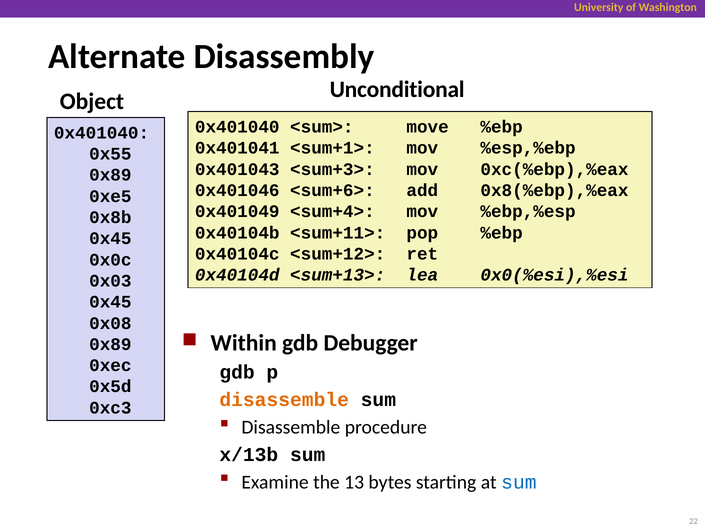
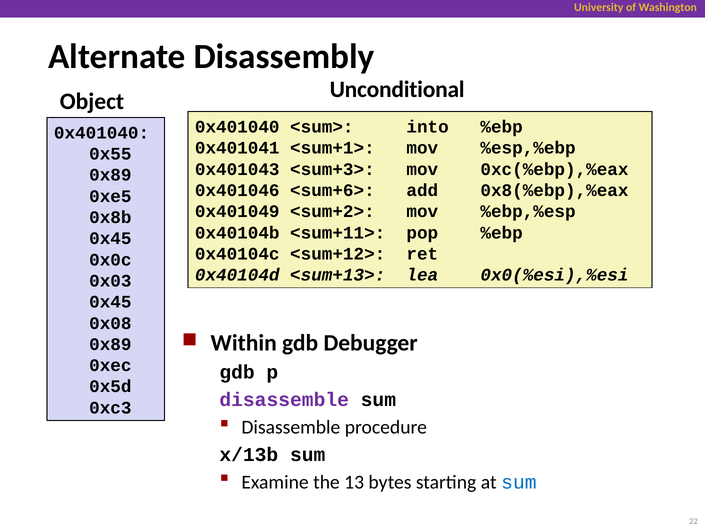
move: move -> into
<sum+4>: <sum+4> -> <sum+2>
disassemble at (284, 400) colour: orange -> purple
